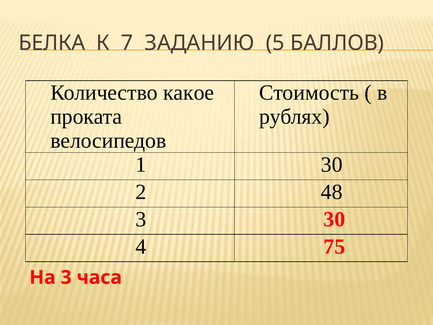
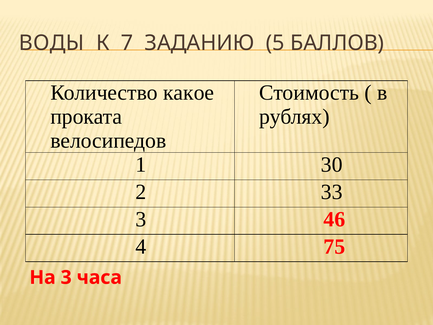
БЕЛКА: БЕЛКА -> ВОДЫ
48: 48 -> 33
3 30: 30 -> 46
